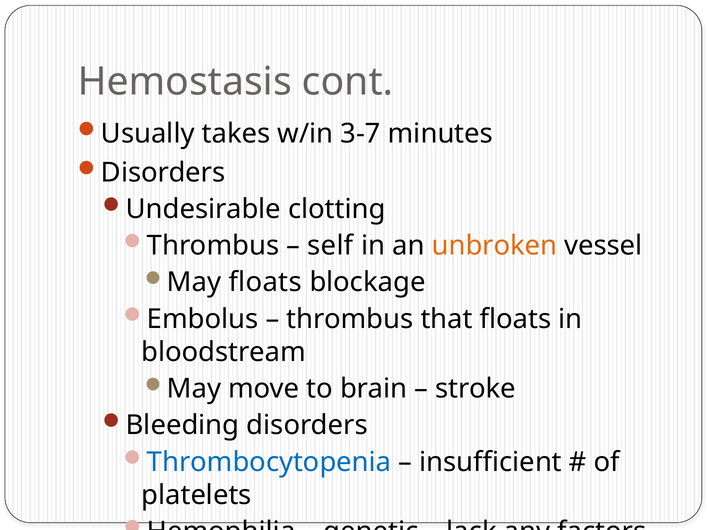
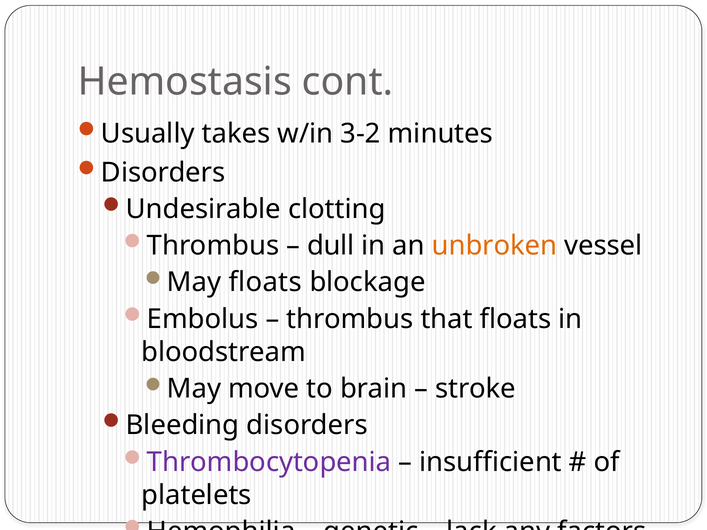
3-7: 3-7 -> 3-2
self: self -> dull
Thrombocytopenia colour: blue -> purple
